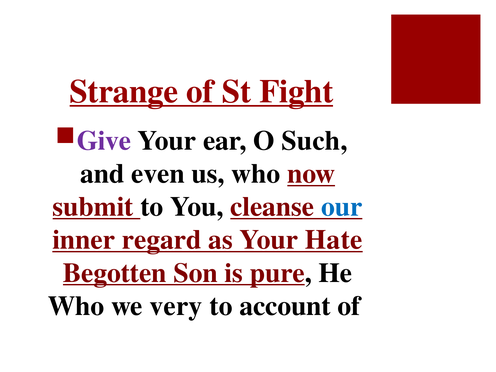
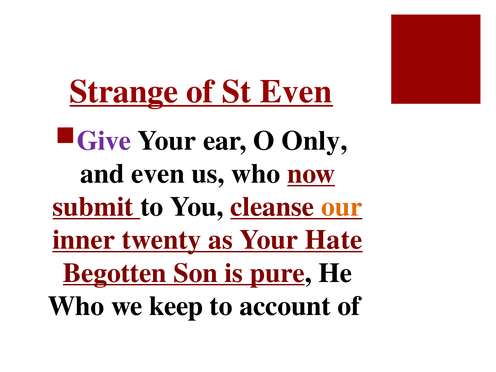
St Fight: Fight -> Even
Such: Such -> Only
our colour: blue -> orange
regard: regard -> twenty
very: very -> keep
